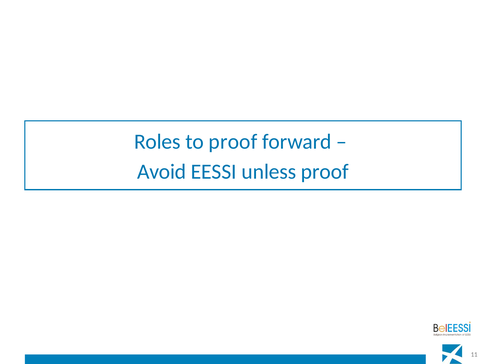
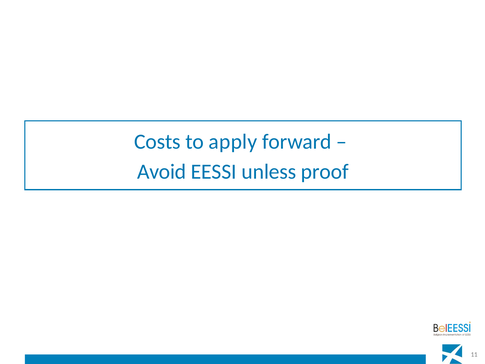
Roles: Roles -> Costs
to proof: proof -> apply
